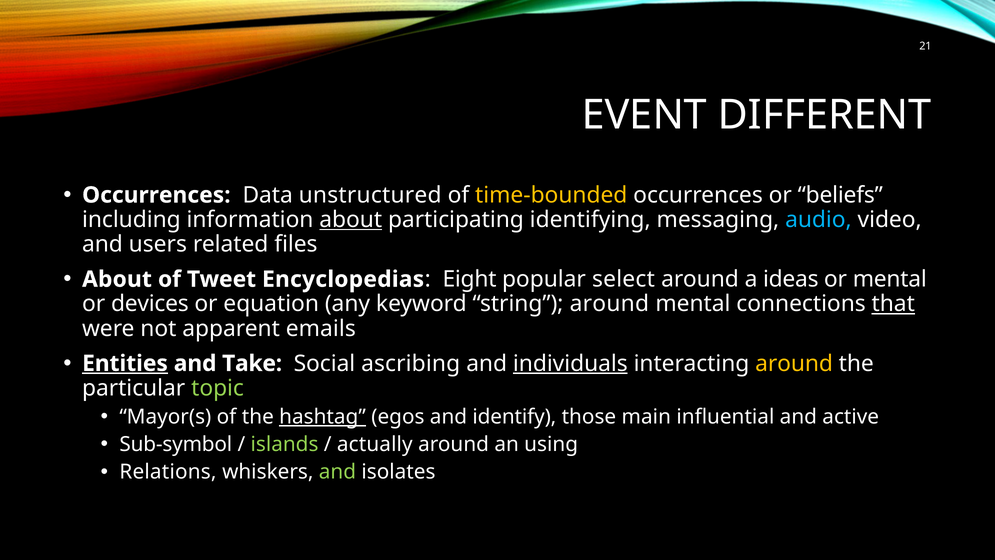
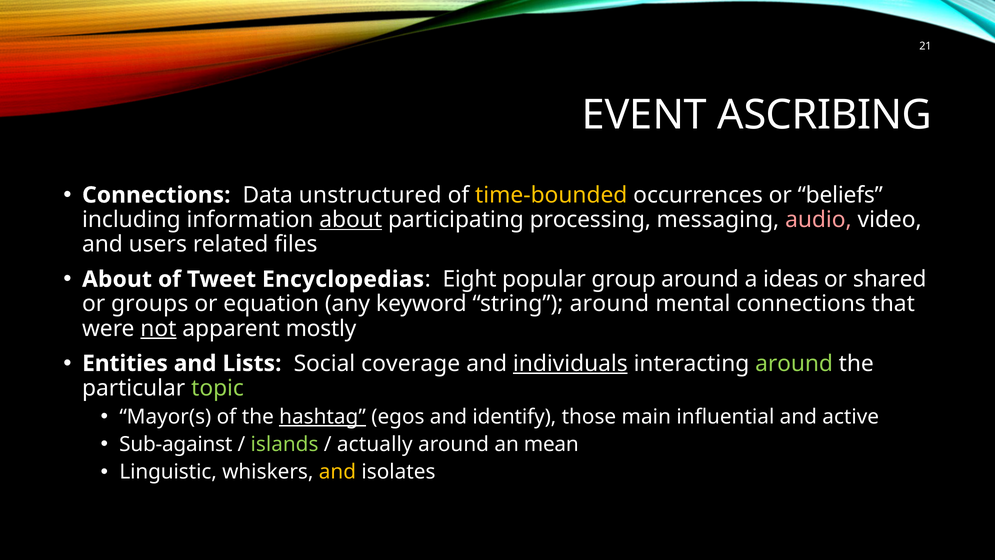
DIFFERENT: DIFFERENT -> ASCRIBING
Occurrences at (156, 195): Occurrences -> Connections
identifying: identifying -> processing
audio colour: light blue -> pink
select: select -> group
or mental: mental -> shared
devices: devices -> groups
that underline: present -> none
not underline: none -> present
emails: emails -> mostly
Entities underline: present -> none
Take: Take -> Lists
ascribing: ascribing -> coverage
around at (794, 363) colour: yellow -> light green
Sub-symbol: Sub-symbol -> Sub-against
using: using -> mean
Relations: Relations -> Linguistic
and at (337, 472) colour: light green -> yellow
